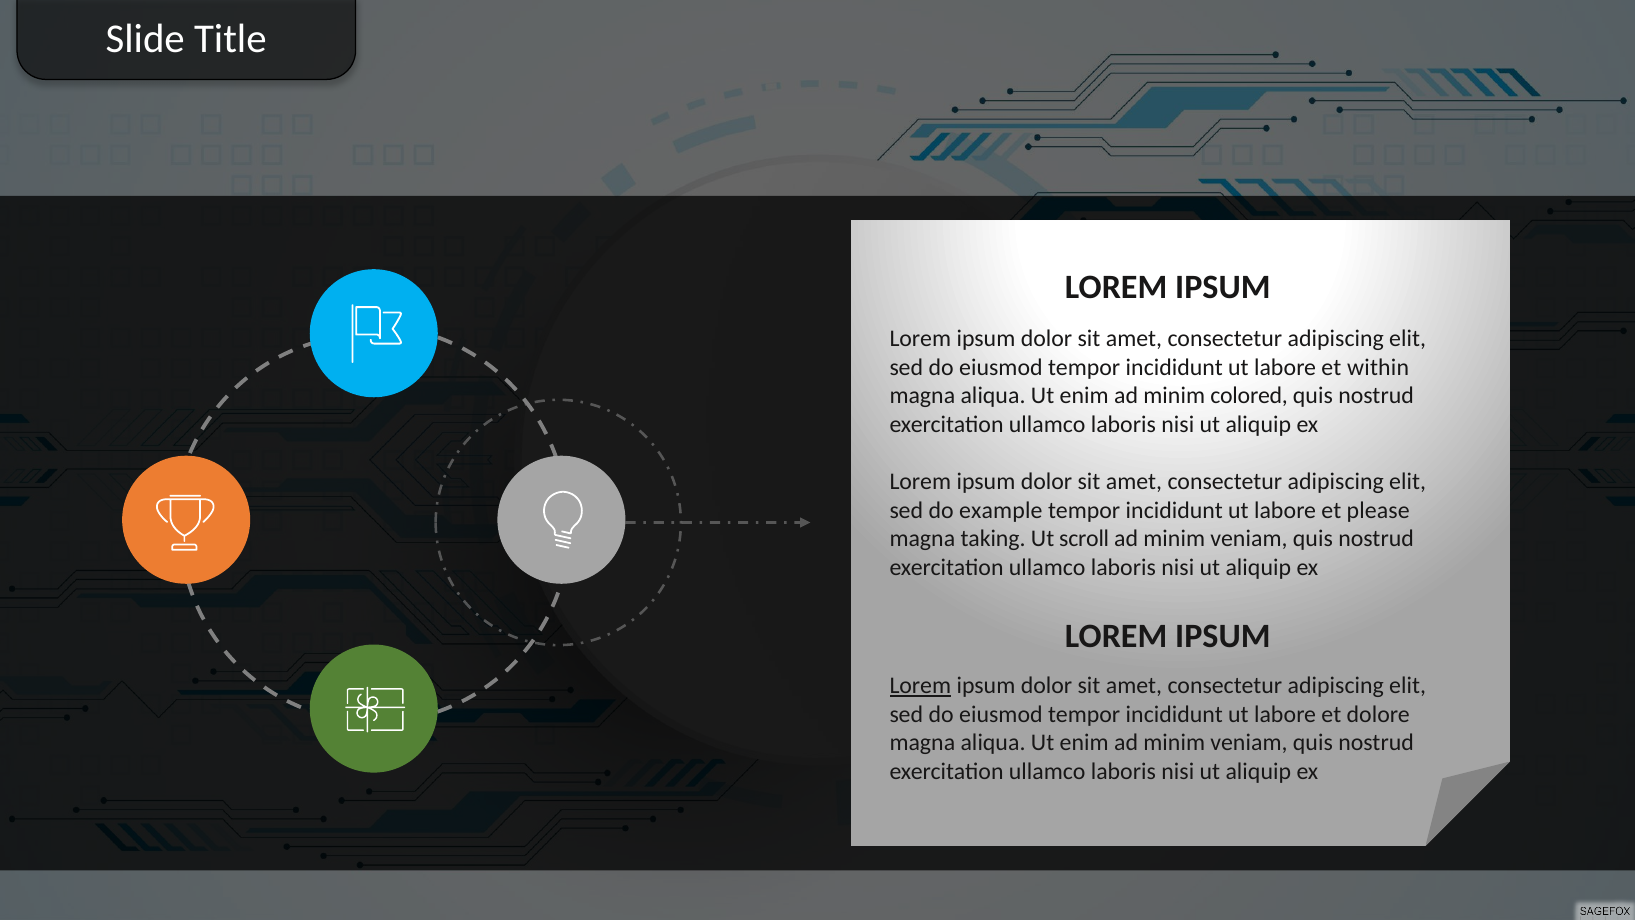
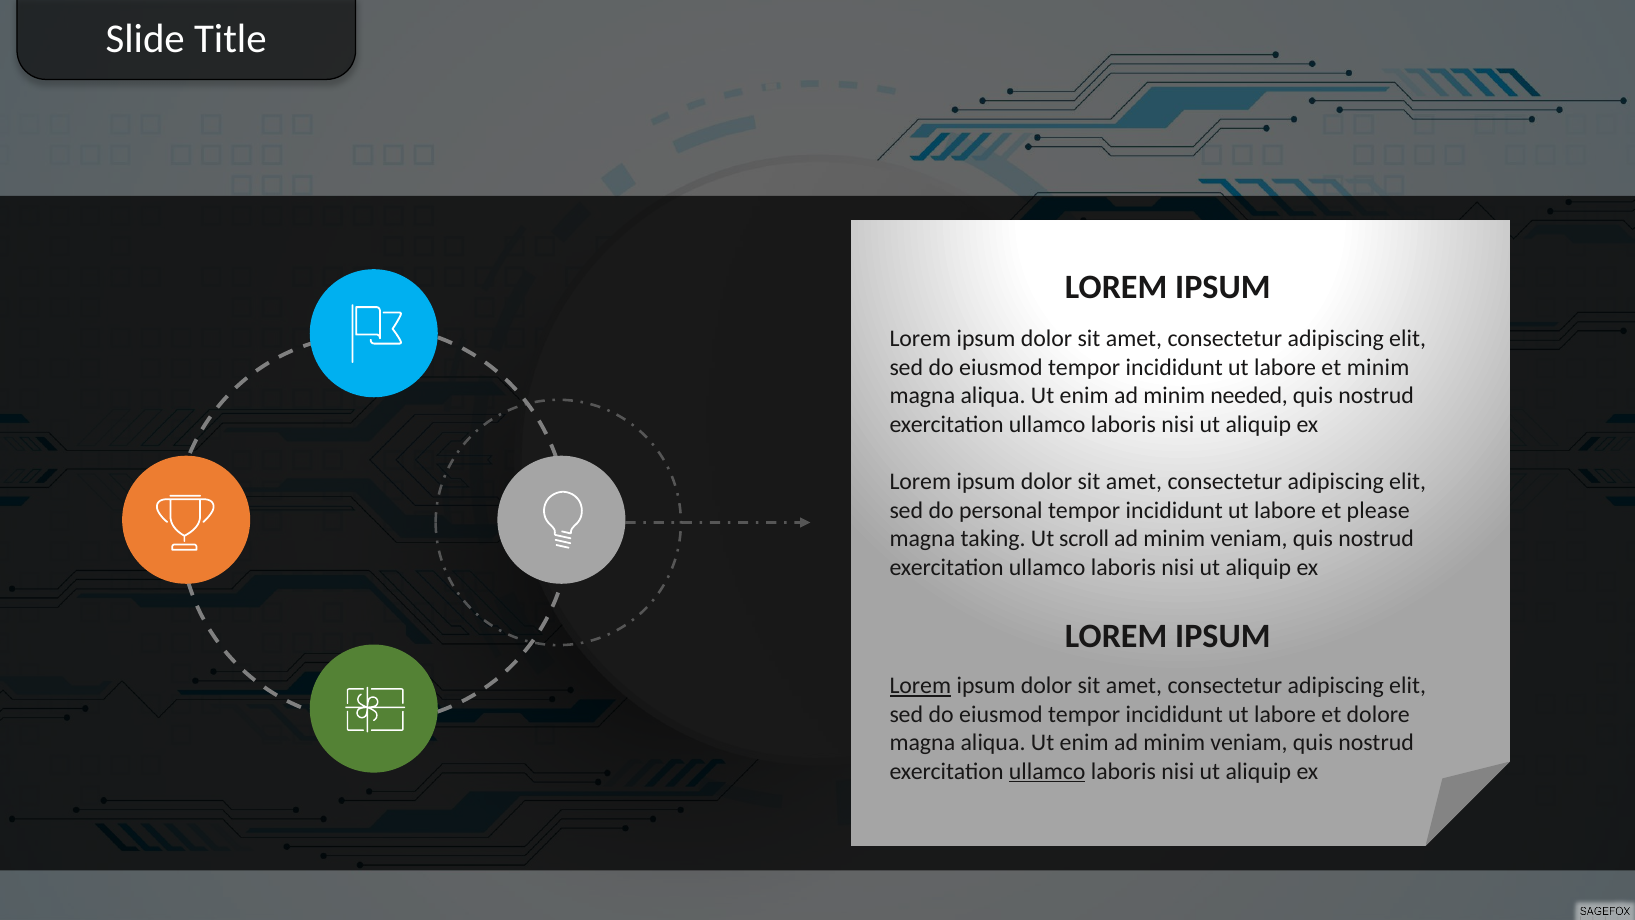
et within: within -> minim
colored: colored -> needed
example: example -> personal
ullamco at (1047, 771) underline: none -> present
